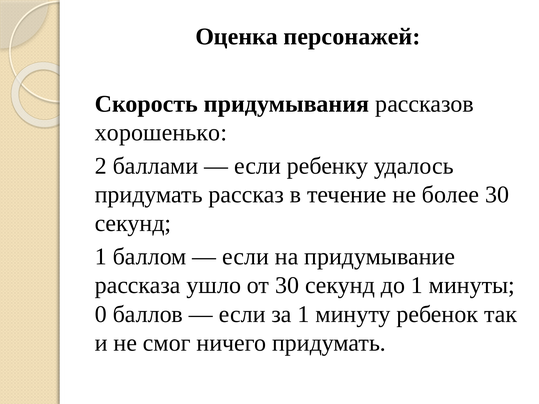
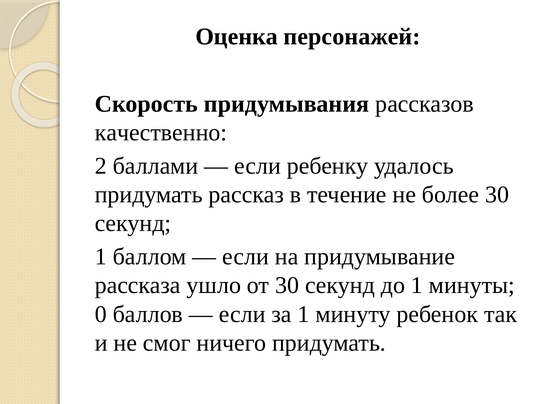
хорошенько: хорошенько -> качественно
